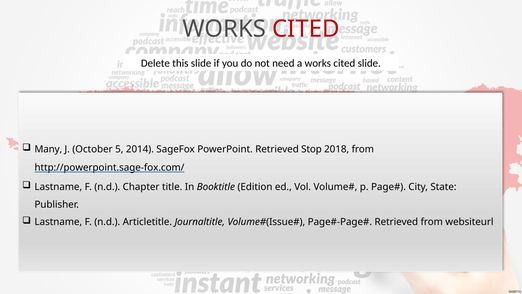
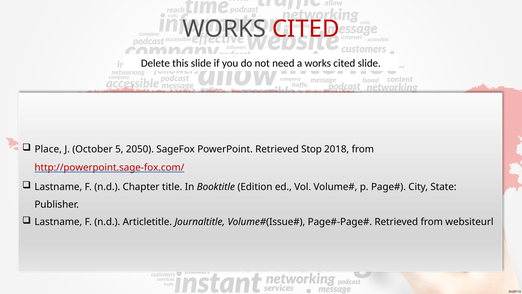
Many: Many -> Place
2014: 2014 -> 2050
http://powerpoint.sage-fox.com/ colour: black -> red
